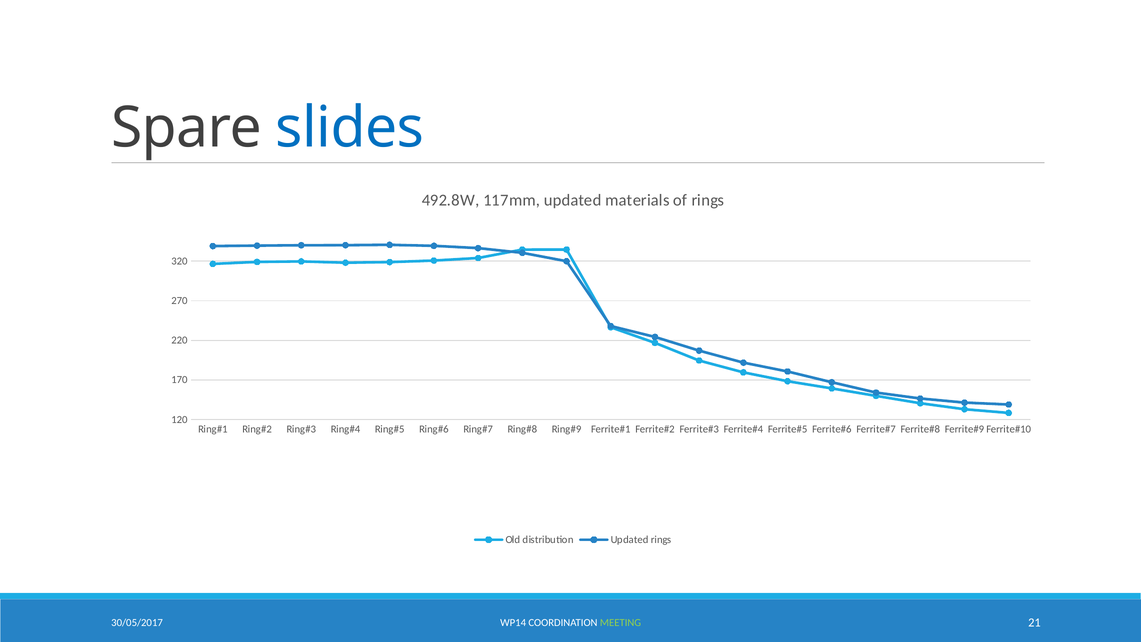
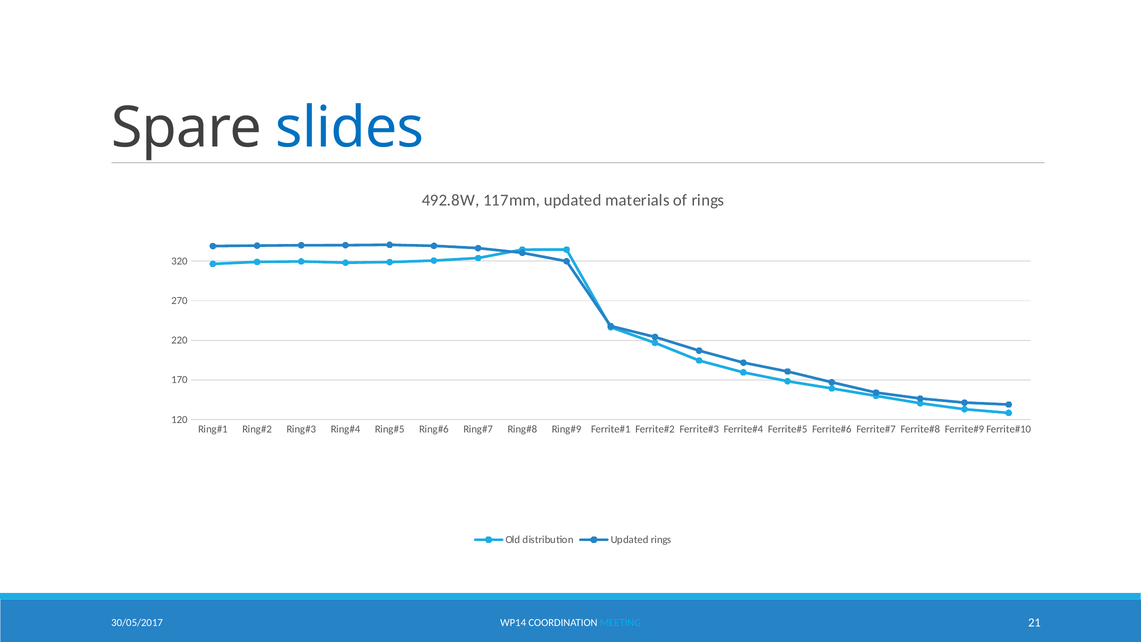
MEETING colour: light green -> light blue
